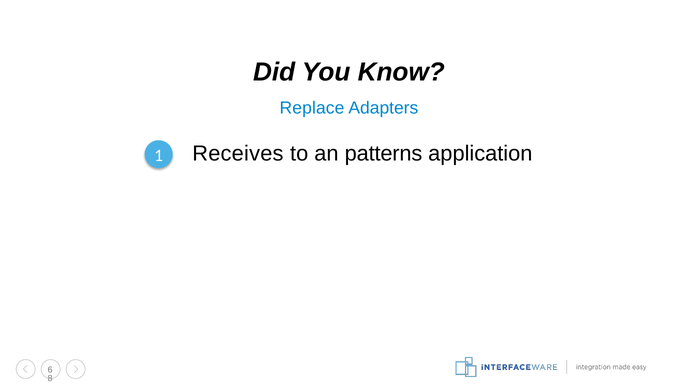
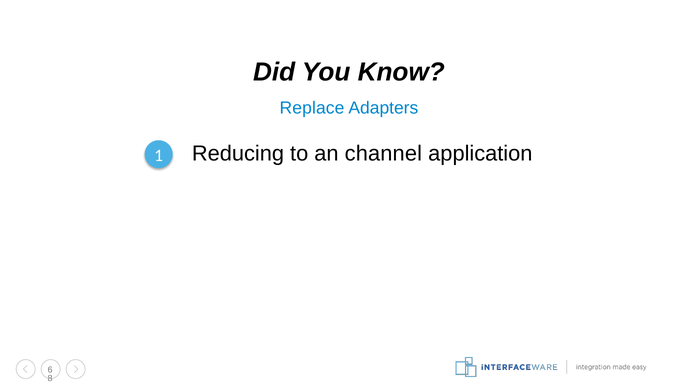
Receives: Receives -> Reducing
patterns: patterns -> channel
